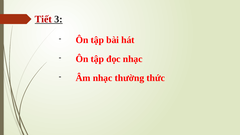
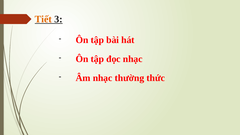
Tiết colour: red -> orange
